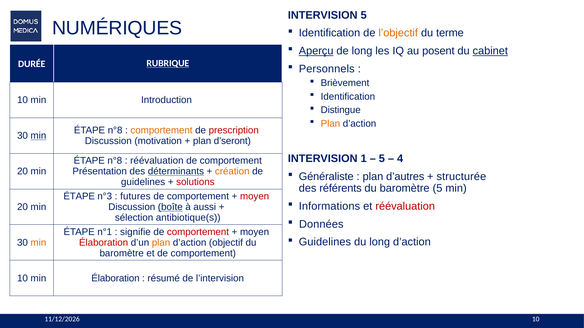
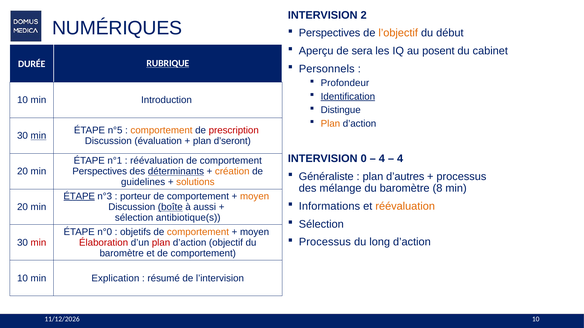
INTERVISION 5: 5 -> 2
Identification at (330, 33): Identification -> Perspectives
terme: terme -> début
Aperçu underline: present -> none
de long: long -> sera
cabinet underline: present -> none
Brièvement: Brièvement -> Profondeur
Identification at (348, 97) underline: none -> present
n°8 at (115, 130): n°8 -> n°5
motivation: motivation -> évaluation
1: 1 -> 0
5 at (382, 159): 5 -> 4
n°8 at (115, 161): n°8 -> n°1
Présentation at (100, 172): Présentation -> Perspectives
structurée at (461, 177): structurée -> processus
solutions colour: red -> orange
référents: référents -> mélange
baromètre 5: 5 -> 8
ÉTAPE at (79, 196) underline: none -> present
futures: futures -> porteur
moyen at (255, 196) colour: red -> orange
réévaluation at (405, 207) colour: red -> orange
Données at (321, 224): Données -> Sélection
n°1: n°1 -> n°0
signifie: signifie -> objetifs
comportement at (198, 232) colour: red -> orange
Guidelines at (325, 242): Guidelines -> Processus
min at (38, 243) colour: orange -> red
plan at (161, 243) colour: orange -> red
min Élaboration: Élaboration -> Explication
